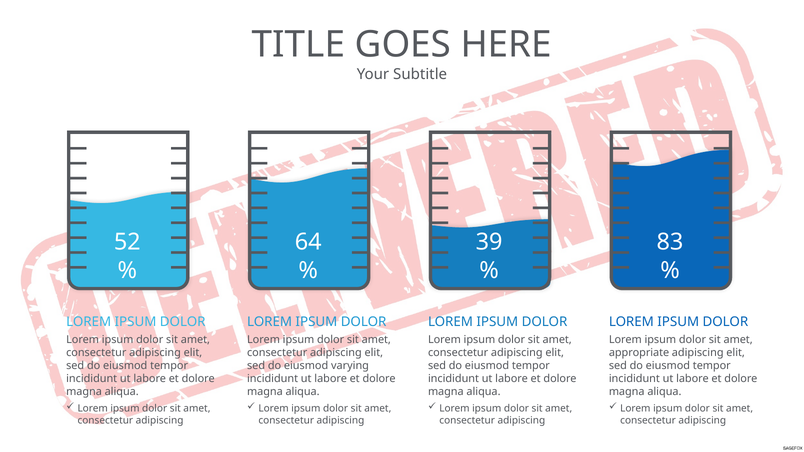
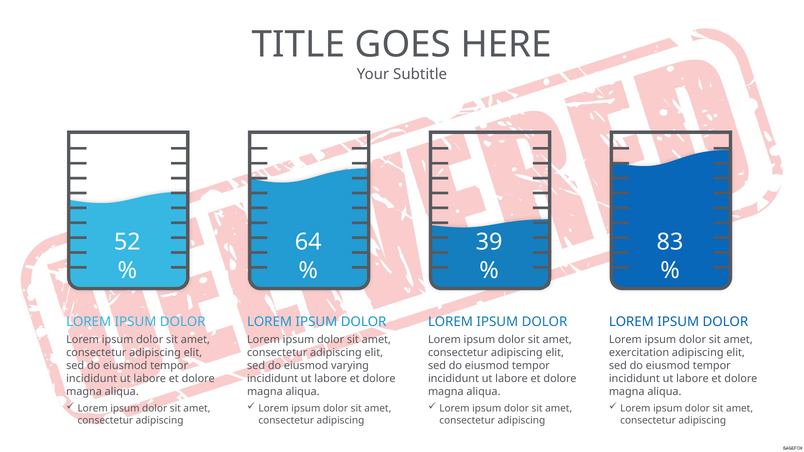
appropriate: appropriate -> exercitation
